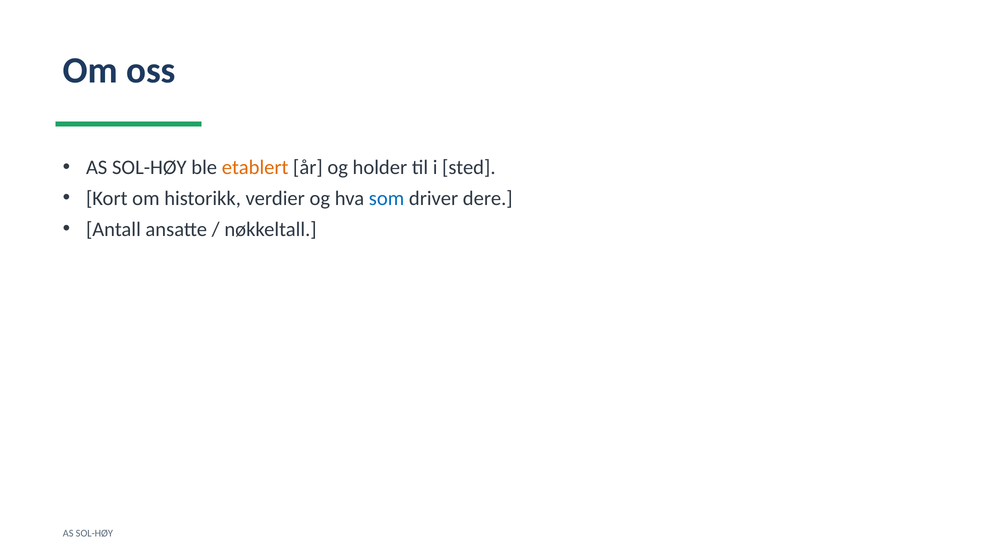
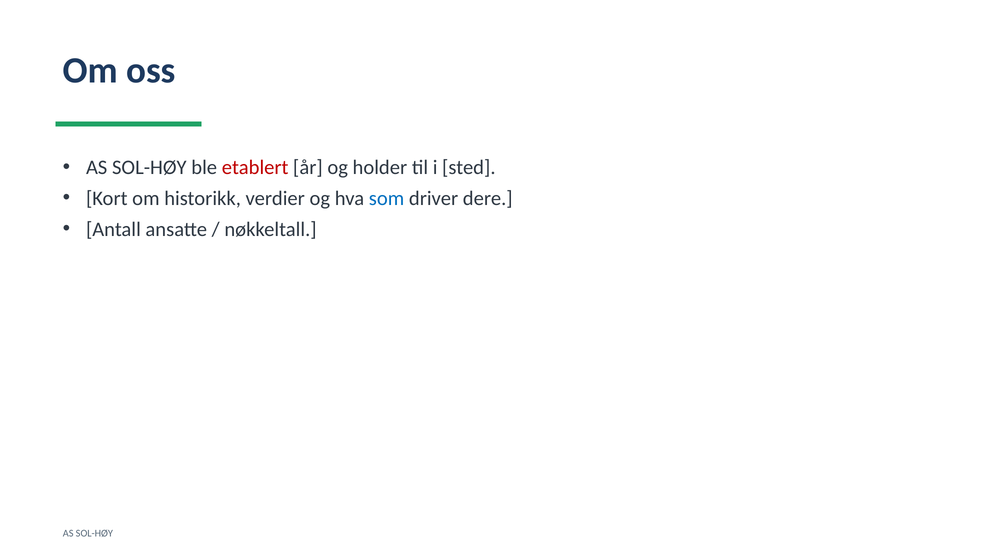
etablert colour: orange -> red
